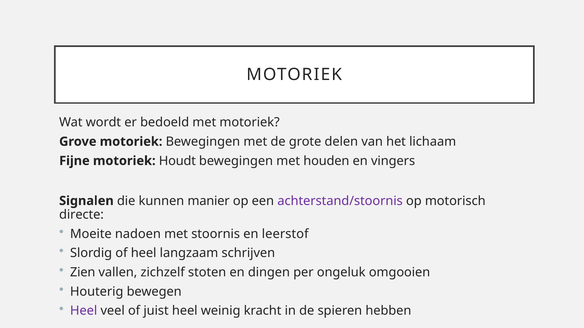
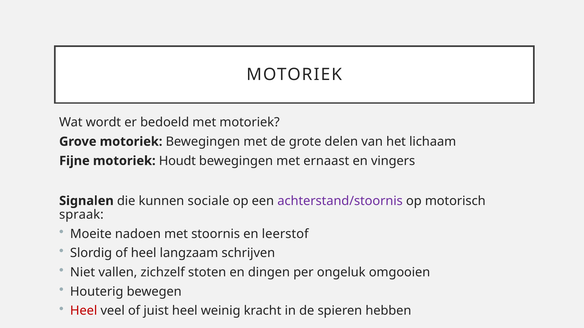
houden: houden -> ernaast
manier: manier -> sociale
directe: directe -> spraak
Zien: Zien -> Niet
Heel at (84, 311) colour: purple -> red
